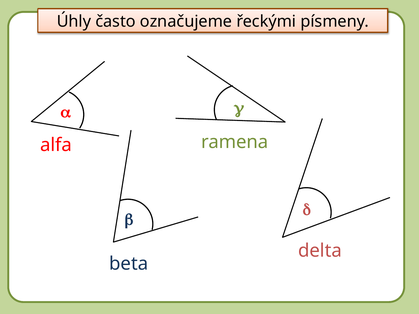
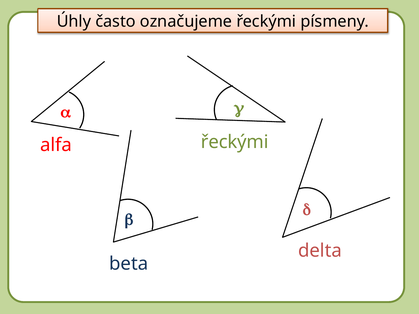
ramena at (235, 142): ramena -> řeckými
